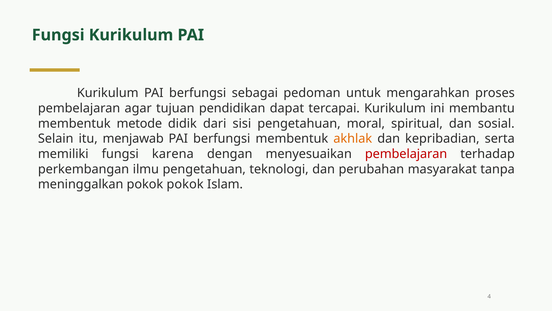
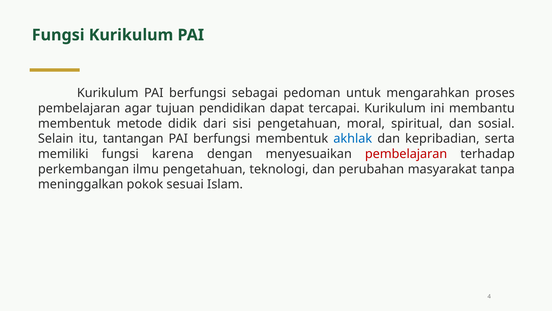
menjawab: menjawab -> tantangan
akhlak colour: orange -> blue
pokok pokok: pokok -> sesuai
